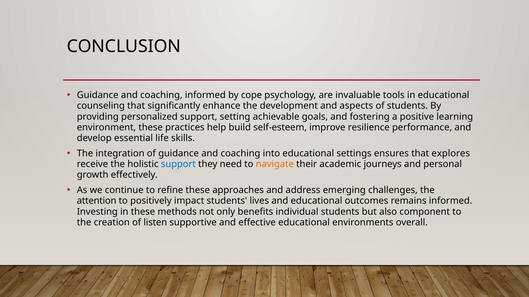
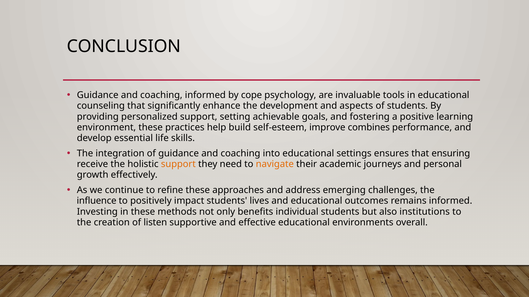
resilience: resilience -> combines
explores: explores -> ensuring
support at (178, 164) colour: blue -> orange
attention: attention -> influence
component: component -> institutions
